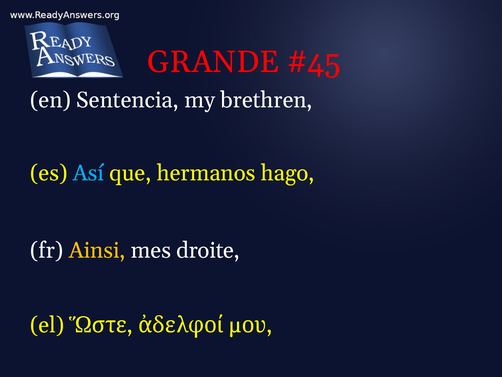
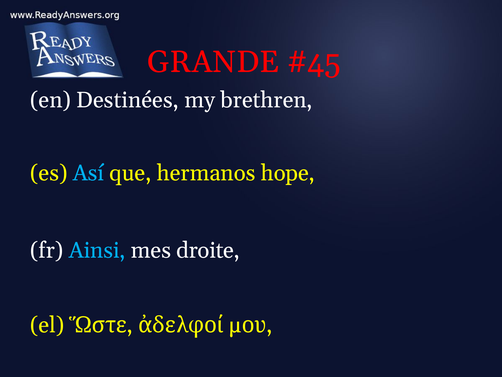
Sentencia: Sentencia -> Destinées
hago: hago -> hope
Ainsi colour: yellow -> light blue
